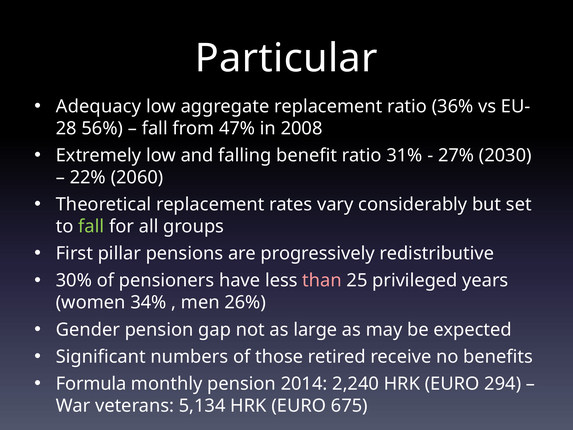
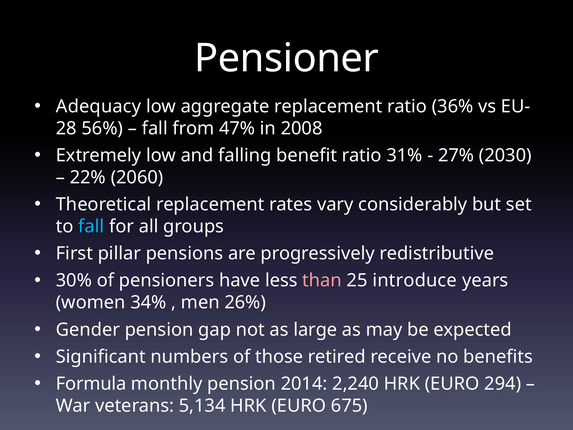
Particular: Particular -> Pensioner
fall at (91, 226) colour: light green -> light blue
privileged: privileged -> introduce
